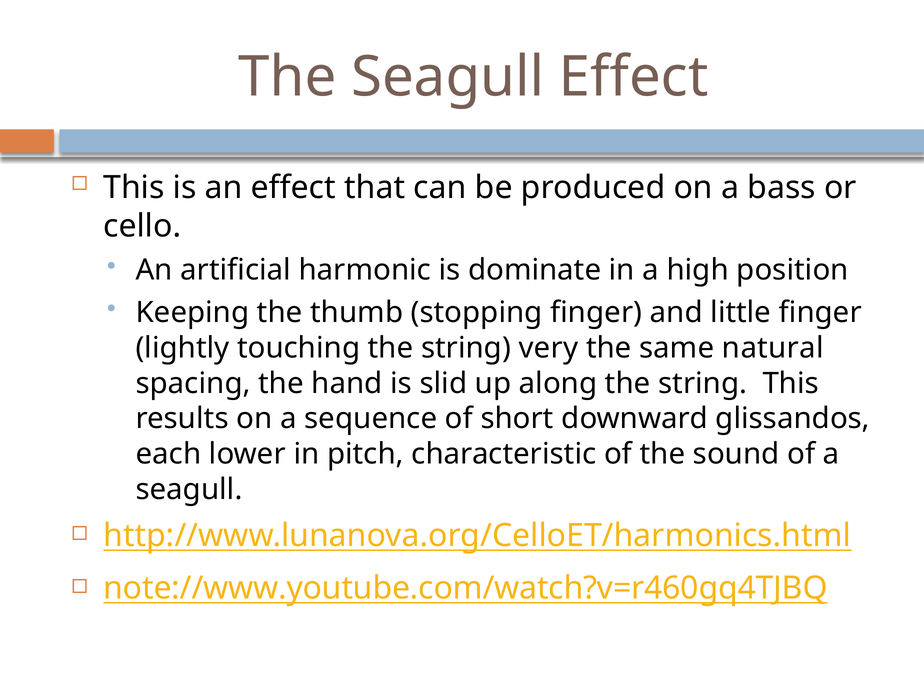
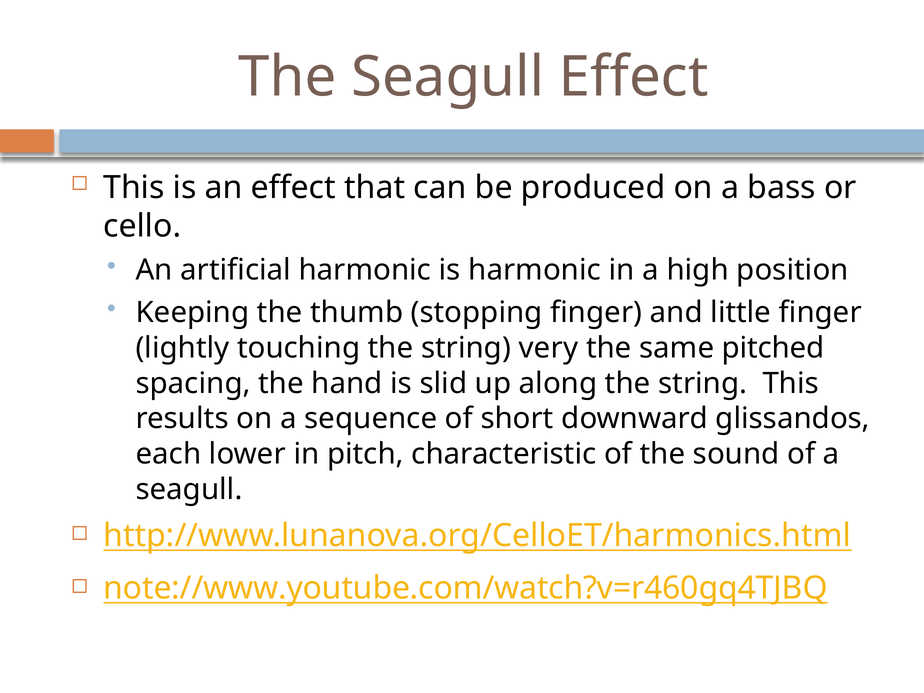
is dominate: dominate -> harmonic
natural: natural -> pitched
